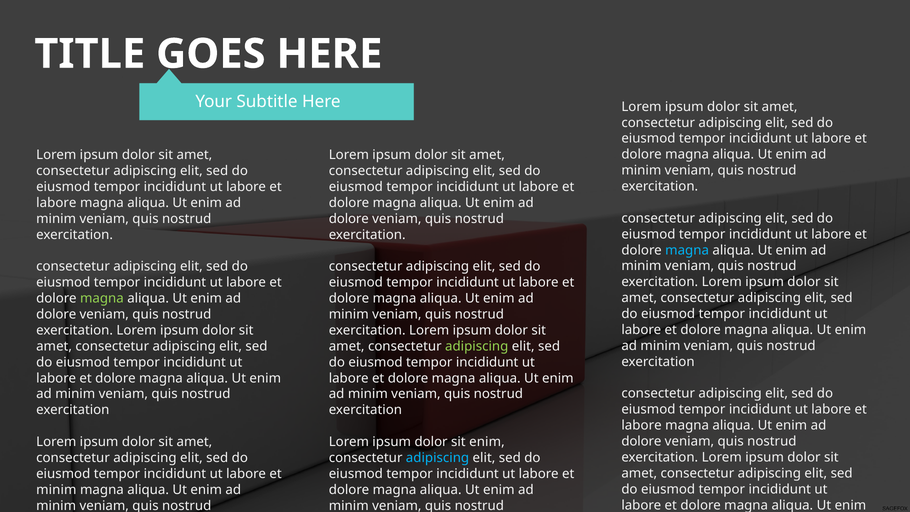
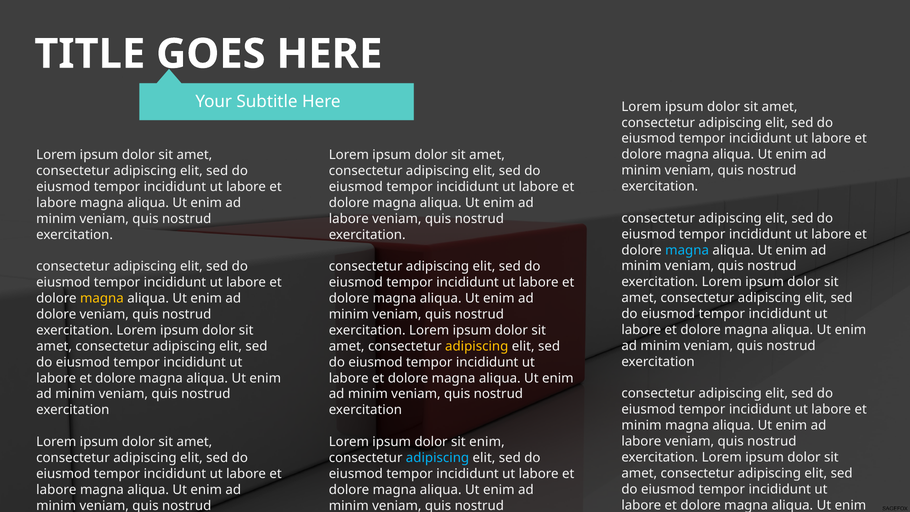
dolore at (349, 219): dolore -> labore
magna at (102, 298) colour: light green -> yellow
adipiscing at (477, 346) colour: light green -> yellow
labore at (642, 425): labore -> minim
dolore at (641, 441): dolore -> labore
minim at (56, 490): minim -> labore
